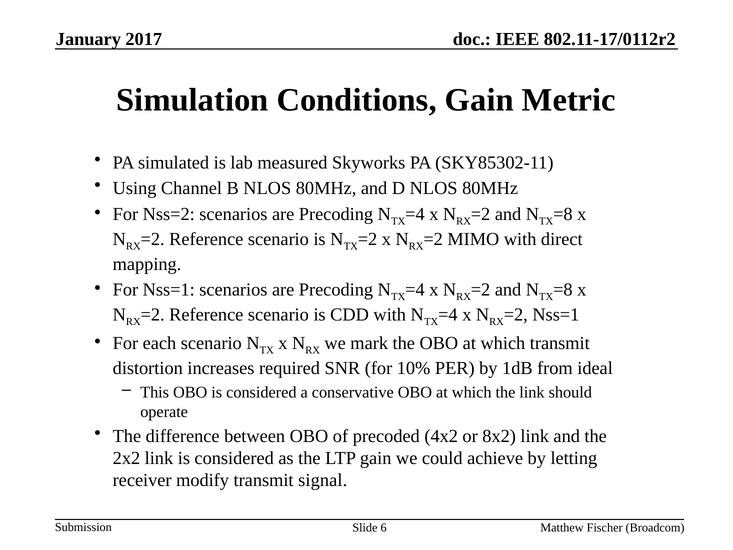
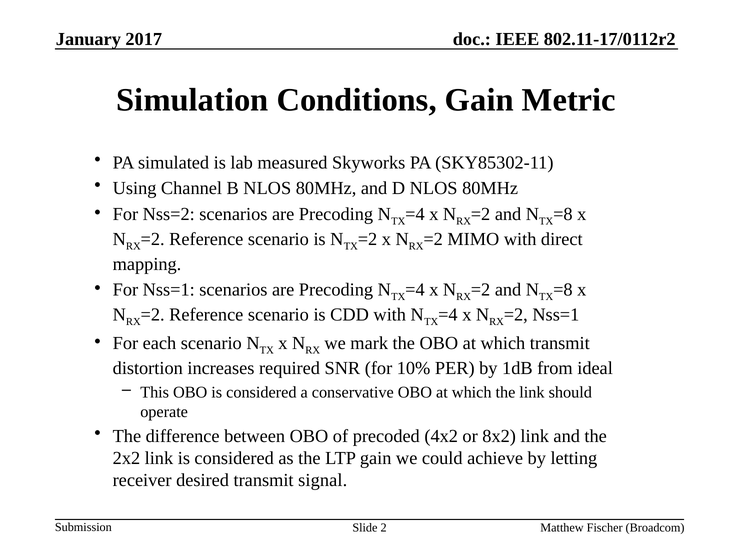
modify: modify -> desired
6: 6 -> 2
